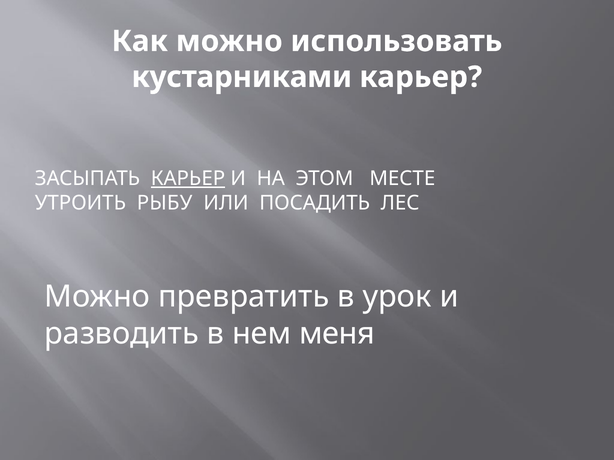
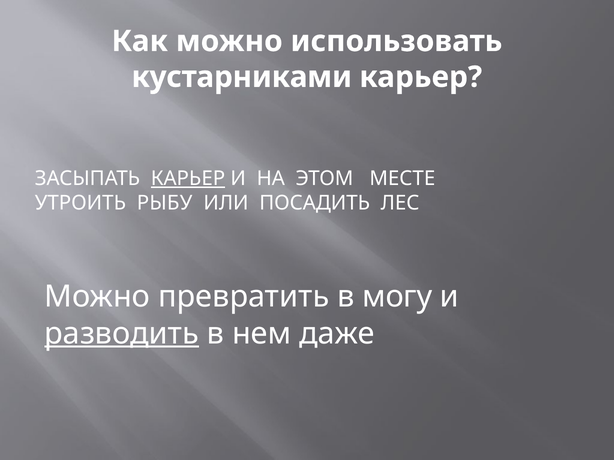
урок: урок -> могу
разводить underline: none -> present
меня: меня -> даже
